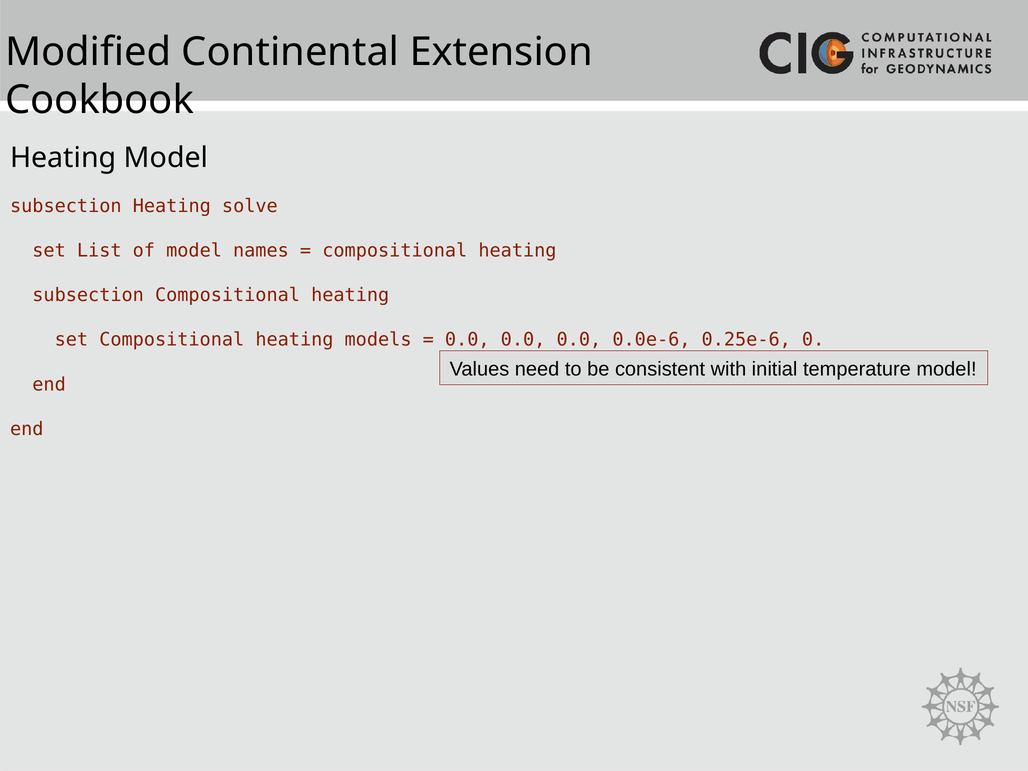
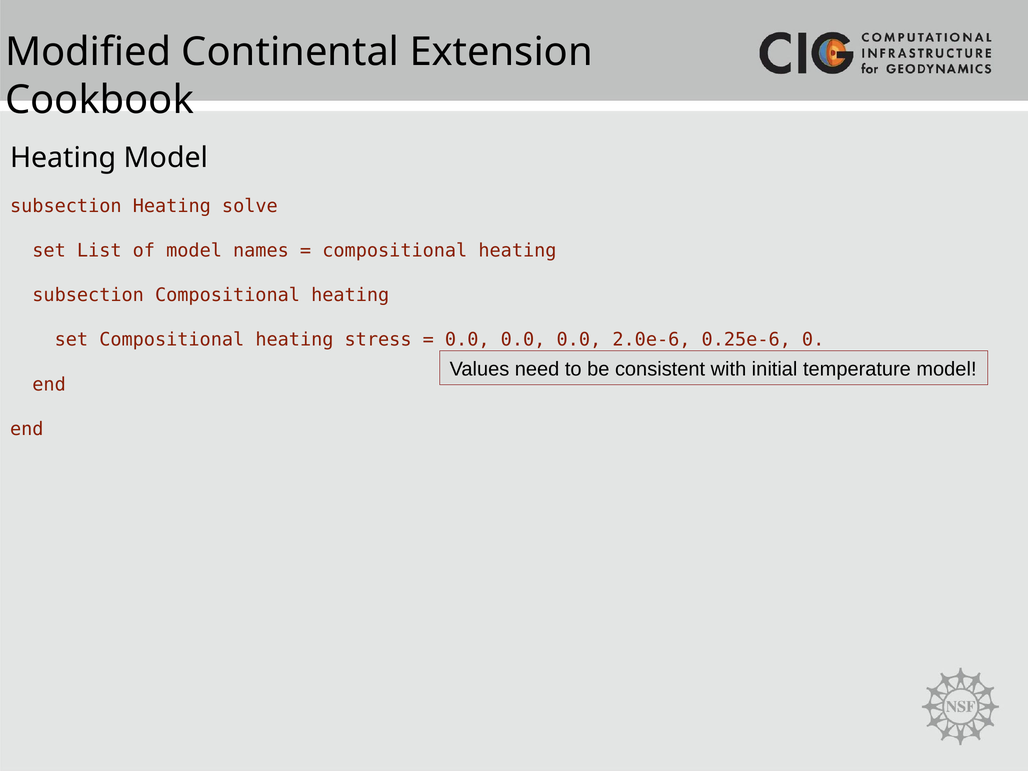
models: models -> stress
0.0e-6: 0.0e-6 -> 2.0e-6
